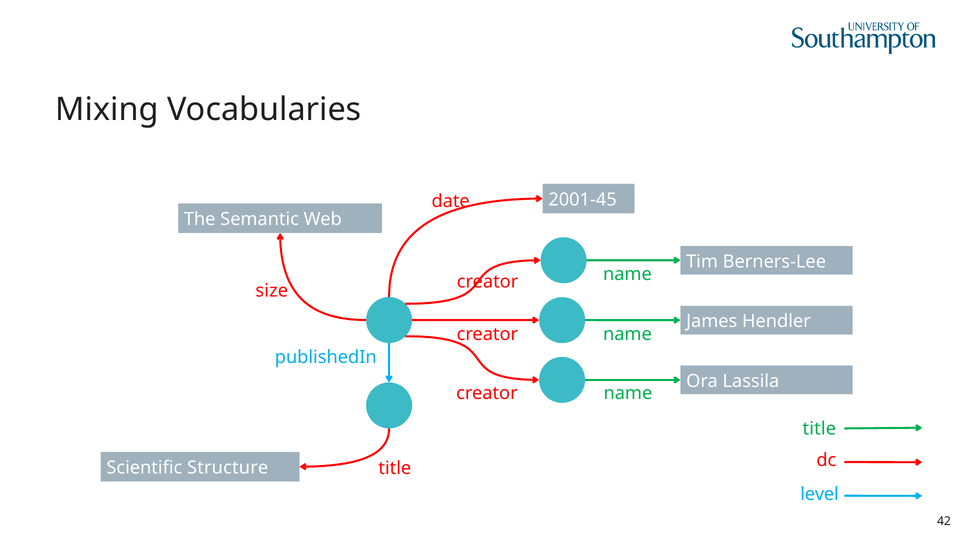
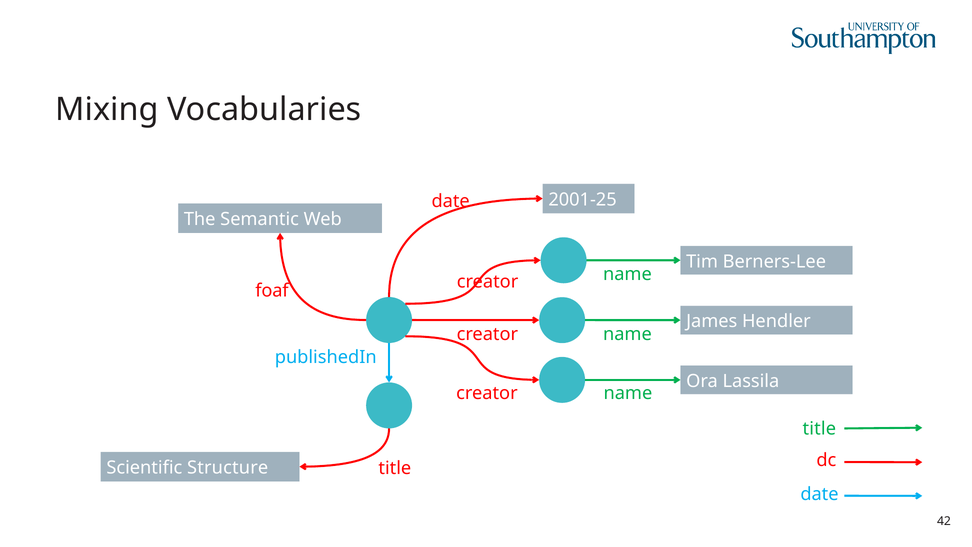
2001-45: 2001-45 -> 2001-25
size: size -> foaf
level at (820, 494): level -> date
